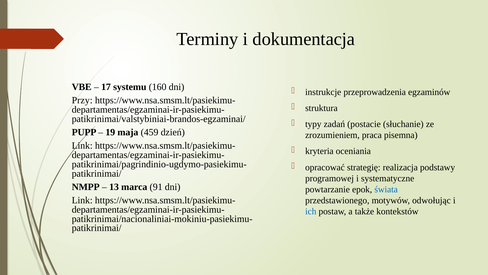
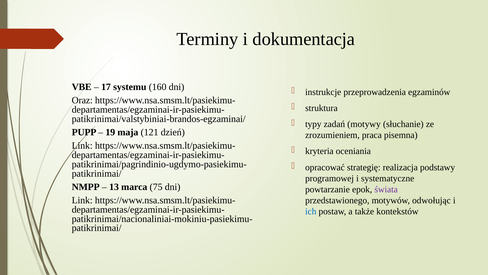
Przy: Przy -> Oraz
postacie: postacie -> motywy
459: 459 -> 121
91: 91 -> 75
świata colour: blue -> purple
